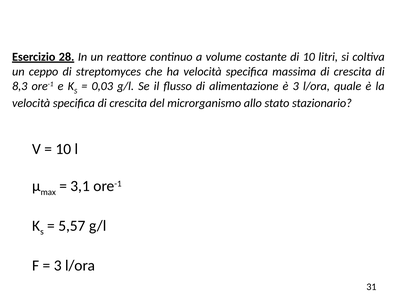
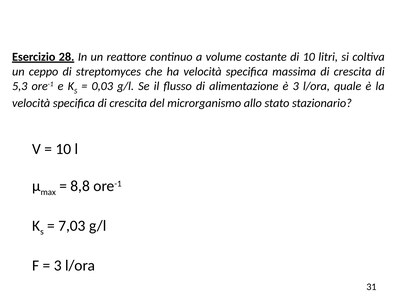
8,3: 8,3 -> 5,3
3,1: 3,1 -> 8,8
5,57: 5,57 -> 7,03
